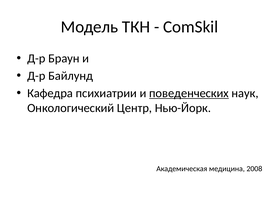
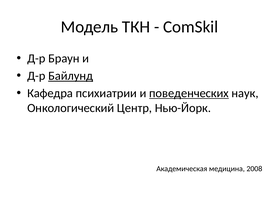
Байлунд underline: none -> present
